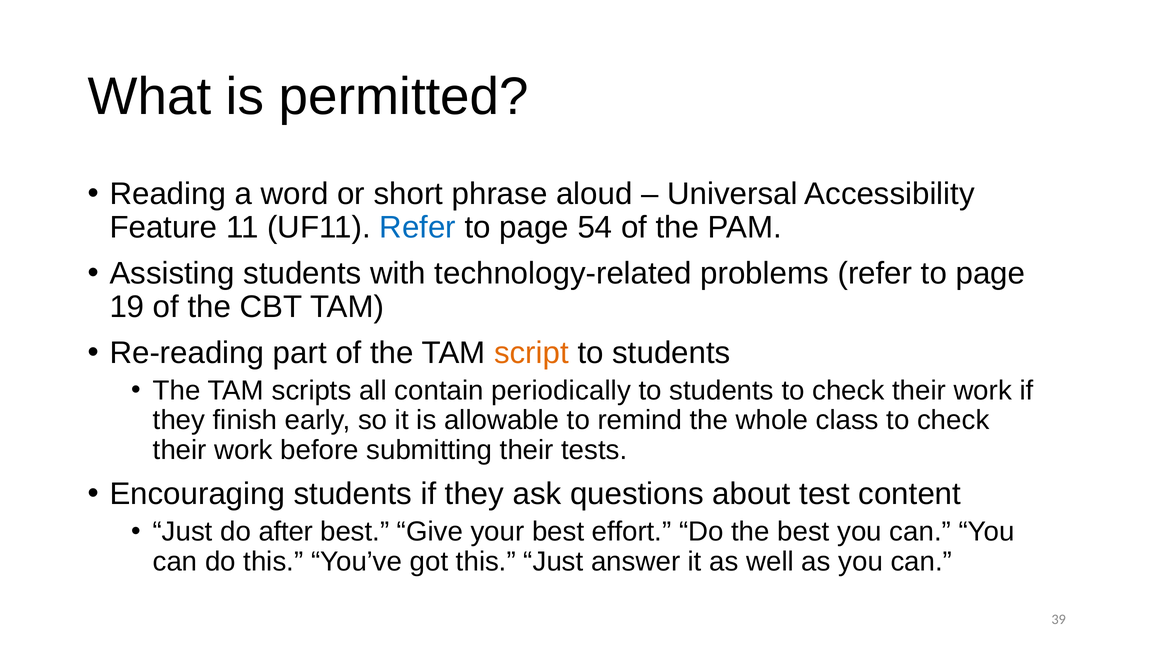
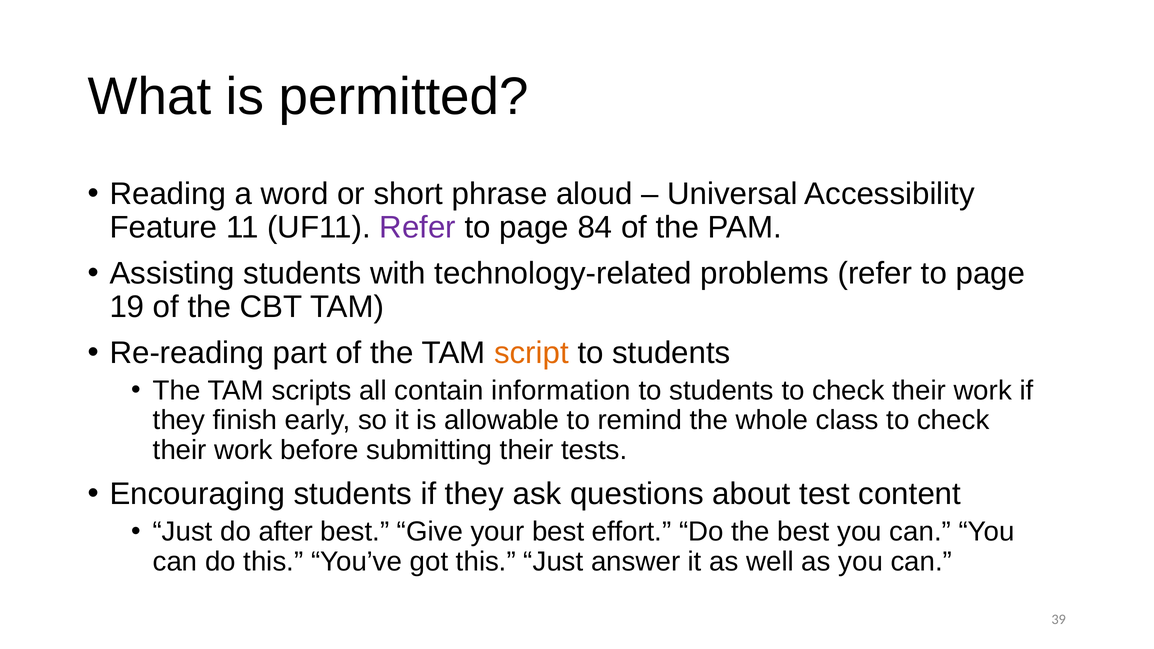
Refer at (418, 228) colour: blue -> purple
54: 54 -> 84
periodically: periodically -> information
